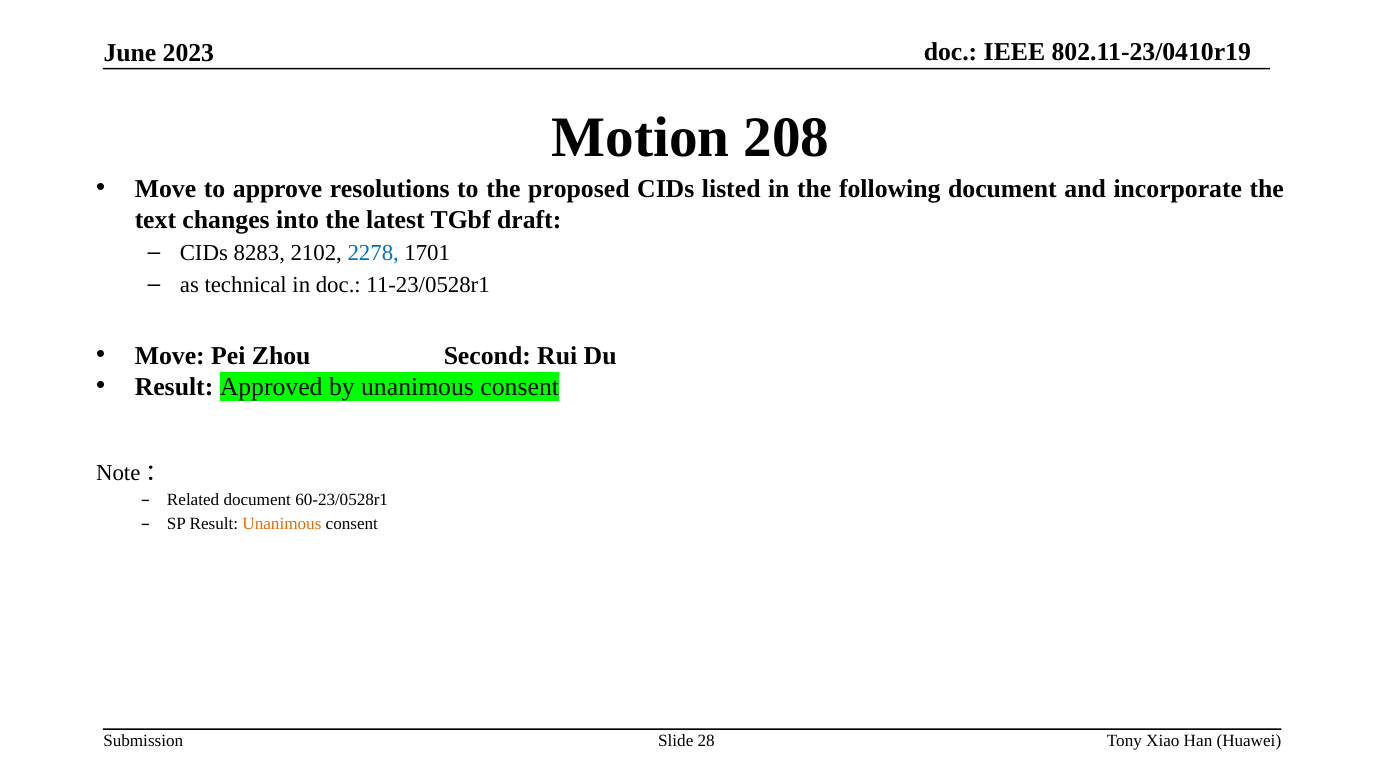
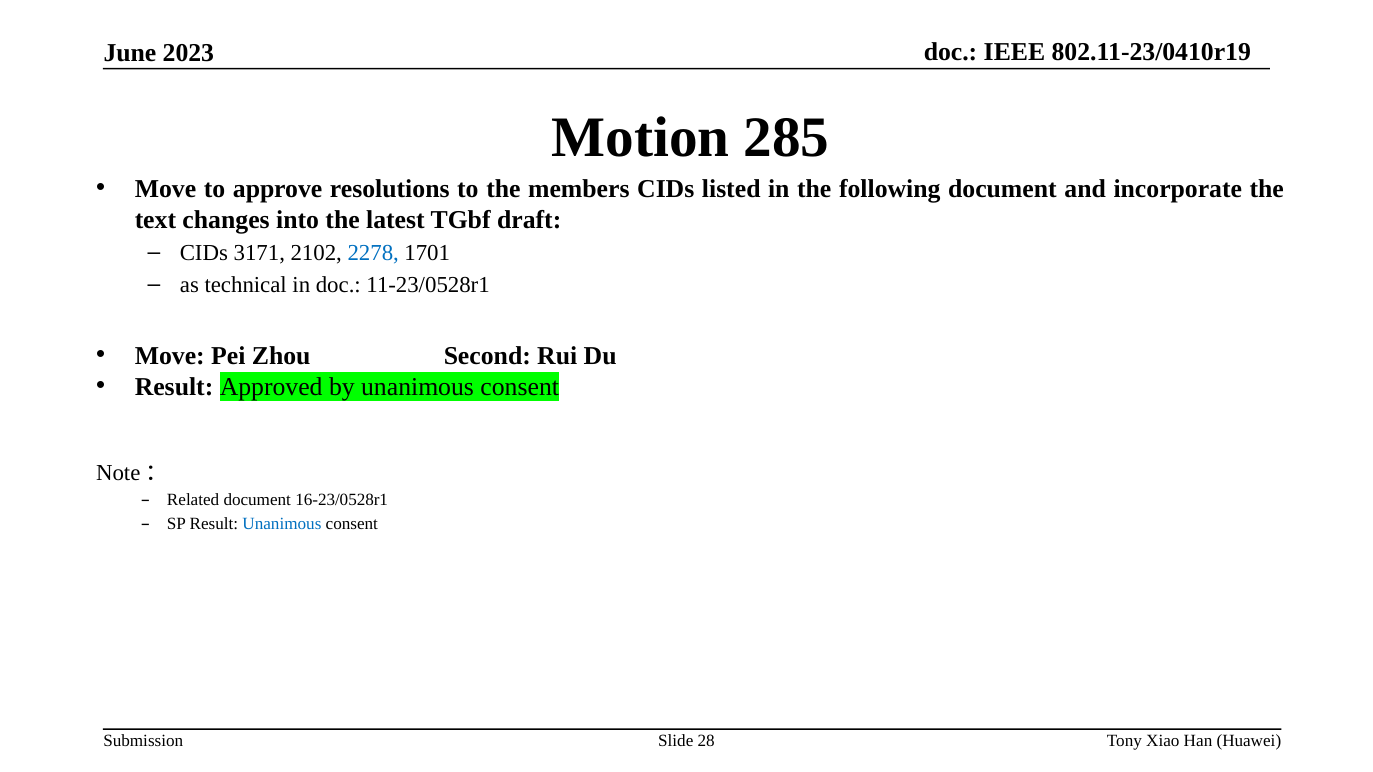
208: 208 -> 285
proposed: proposed -> members
8283: 8283 -> 3171
60-23/0528r1: 60-23/0528r1 -> 16-23/0528r1
Unanimous at (282, 524) colour: orange -> blue
